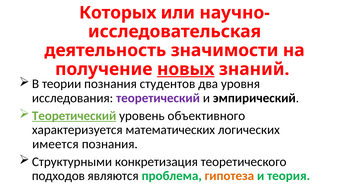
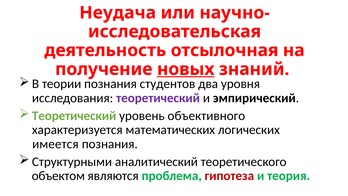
Которых: Которых -> Неудача
значимости: значимости -> отсылочная
Теоретический at (74, 116) underline: present -> none
конкретизация: конкретизация -> аналитический
подходов: подходов -> объектом
гипотеза colour: orange -> red
